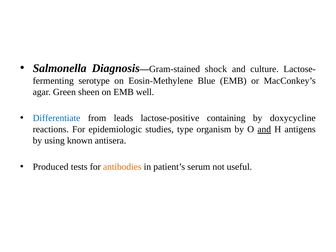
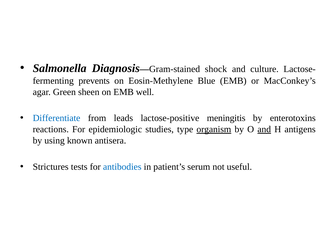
serotype: serotype -> prevents
containing: containing -> meningitis
doxycycline: doxycycline -> enterotoxins
organism underline: none -> present
Produced: Produced -> Strictures
antibodies colour: orange -> blue
